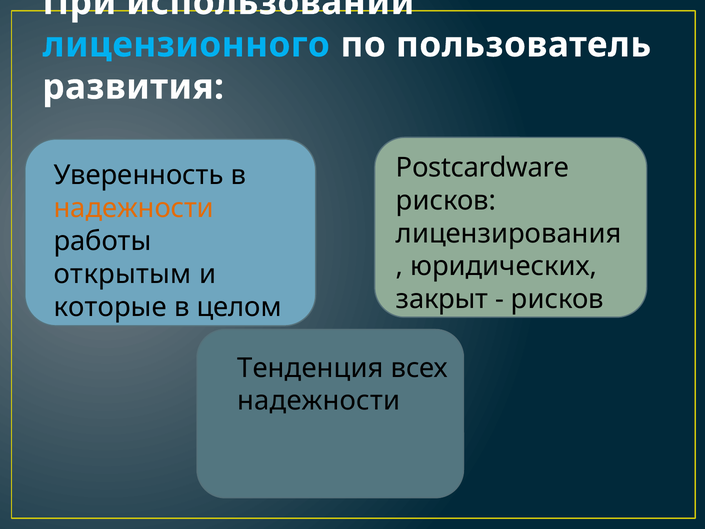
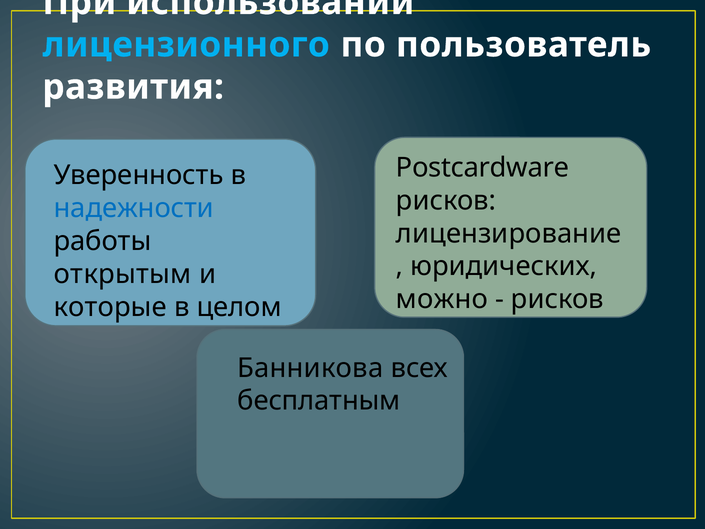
надежности at (134, 208) colour: orange -> blue
лицензирования: лицензирования -> лицензирование
закрыт: закрыт -> можно
Тенденция: Тенденция -> Банникова
надежности at (319, 401): надежности -> бесплатным
